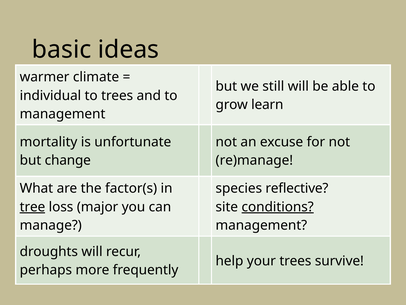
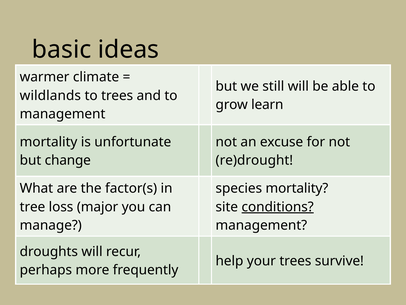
individual: individual -> wildlands
re)manage: re)manage -> re)drought
species reflective: reflective -> mortality
tree underline: present -> none
